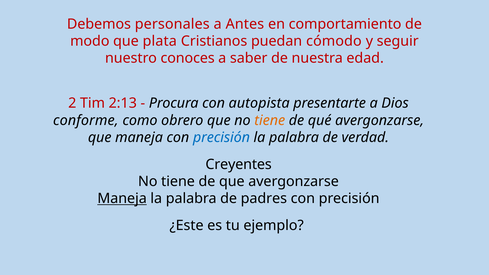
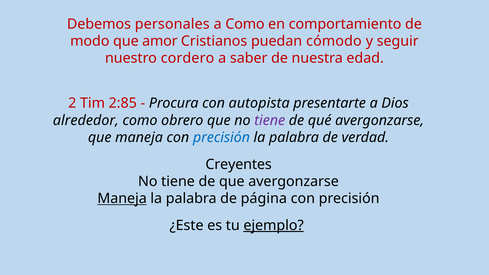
a Antes: Antes -> Como
plata: plata -> amor
conoces: conoces -> cordero
2:13: 2:13 -> 2:85
conforme: conforme -> alrededor
tiene at (270, 120) colour: orange -> purple
padres: padres -> página
ejemplo underline: none -> present
